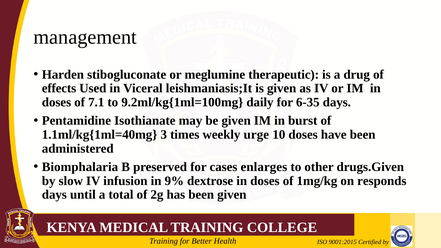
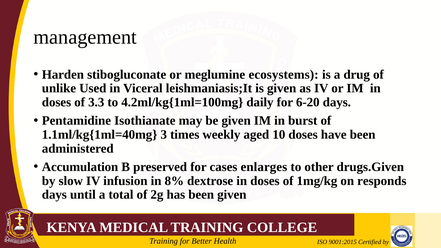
therapeutic: therapeutic -> ecosystems
effects: effects -> unlike
7.1: 7.1 -> 3.3
9.2ml/kg{1ml=100mg: 9.2ml/kg{1ml=100mg -> 4.2ml/kg{1ml=100mg
6-35: 6-35 -> 6-20
urge: urge -> aged
Biomphalaria: Biomphalaria -> Accumulation
9%: 9% -> 8%
